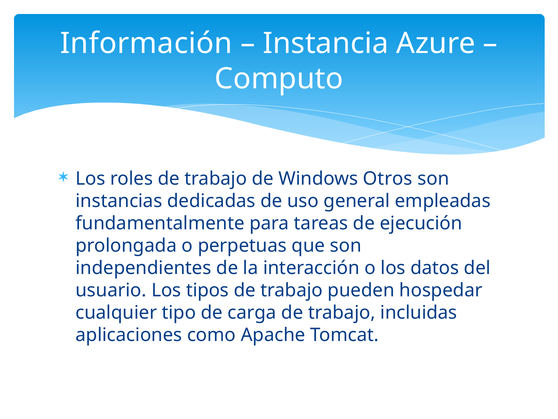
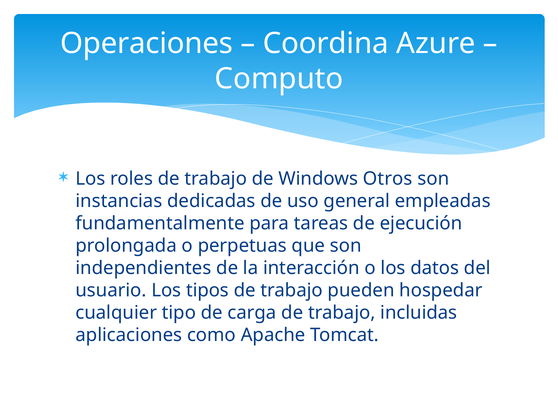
Información: Información -> Operaciones
Instancia: Instancia -> Coordina
